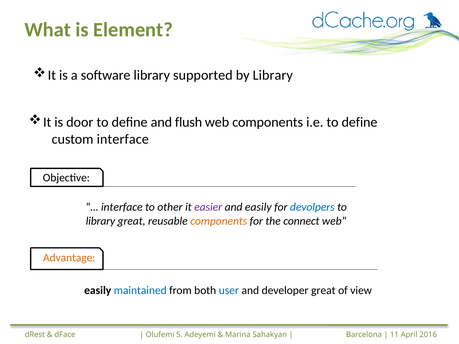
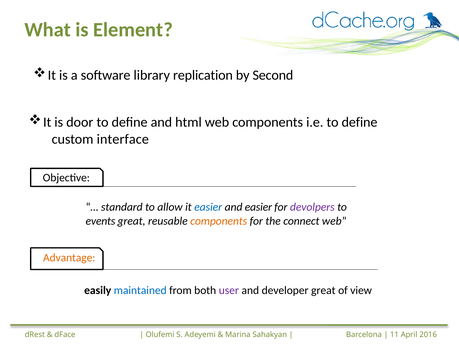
supported: supported -> replication
by Library: Library -> Second
flush: flush -> html
interface at (122, 207): interface -> standard
other: other -> allow
easier at (208, 207) colour: purple -> blue
and easily: easily -> easier
devolpers colour: blue -> purple
library at (100, 221): library -> events
user colour: blue -> purple
